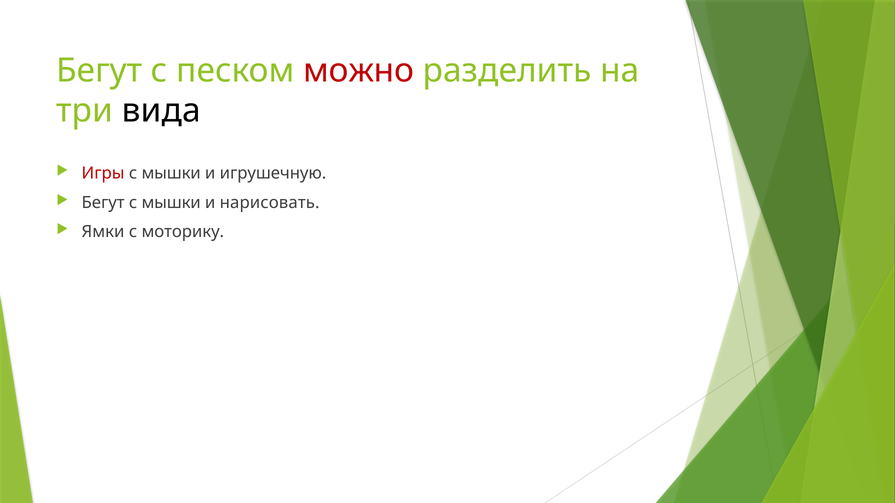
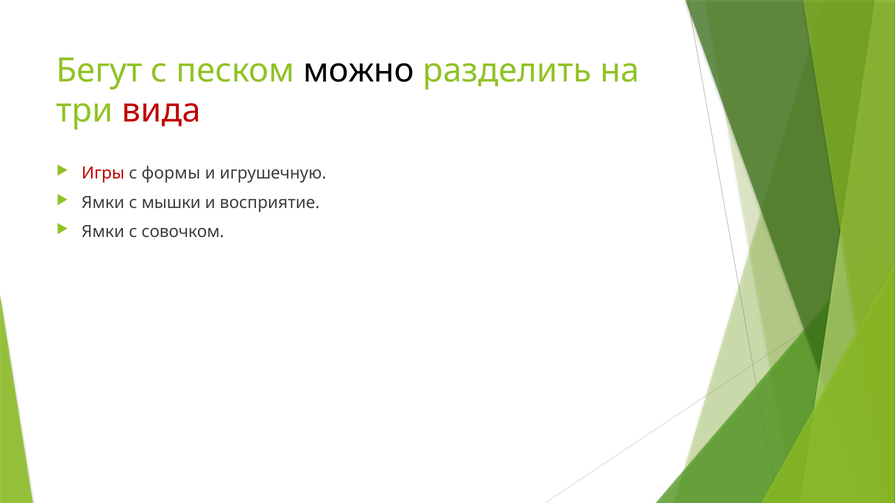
можно colour: red -> black
вида colour: black -> red
мышки at (171, 173): мышки -> формы
Бегут at (103, 203): Бегут -> Ямки
нарисовать: нарисовать -> восприятие
моторику: моторику -> совочком
